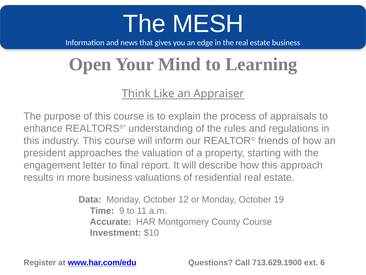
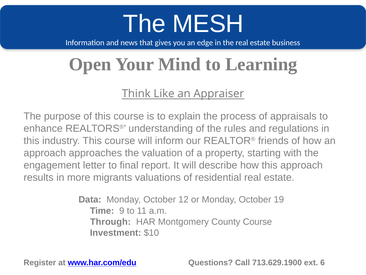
president at (45, 153): president -> approach
more business: business -> migrants
Accurate: Accurate -> Through
